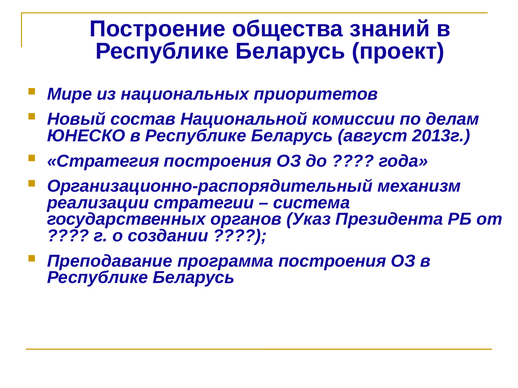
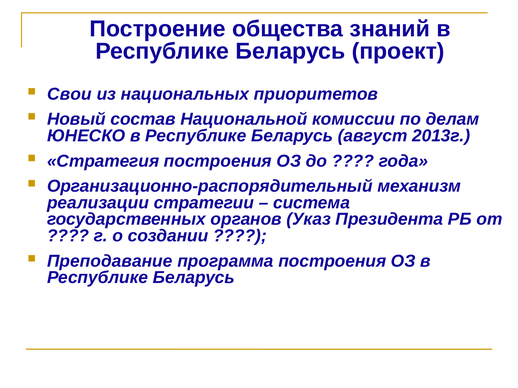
Мире: Мире -> Свои
